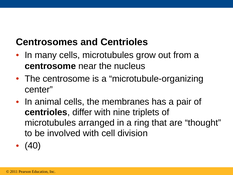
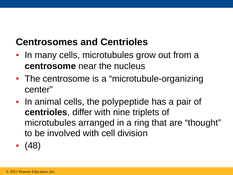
membranes: membranes -> polypeptide
40: 40 -> 48
